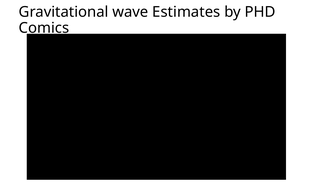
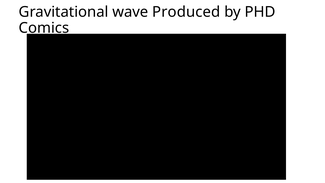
Estimates: Estimates -> Produced
